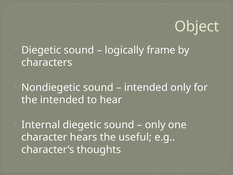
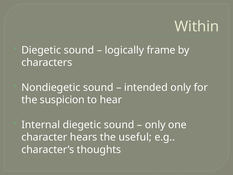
Object: Object -> Within
the intended: intended -> suspicion
